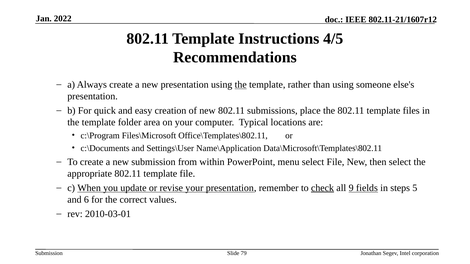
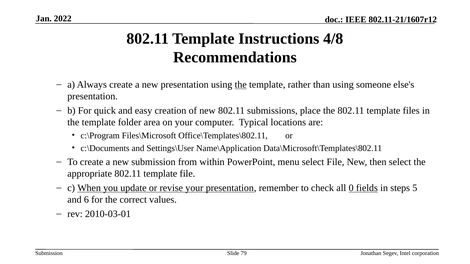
4/5: 4/5 -> 4/8
check underline: present -> none
9: 9 -> 0
